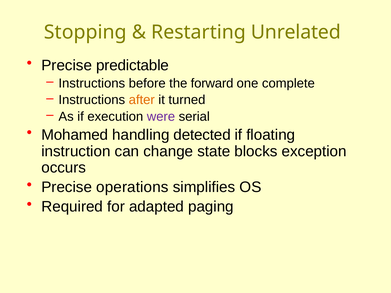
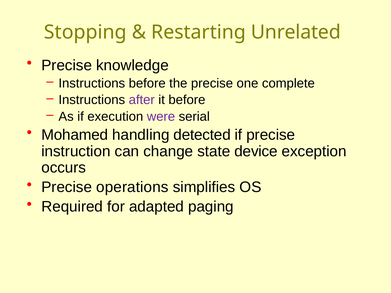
predictable: predictable -> knowledge
the forward: forward -> precise
after colour: orange -> purple
it turned: turned -> before
if floating: floating -> precise
blocks: blocks -> device
